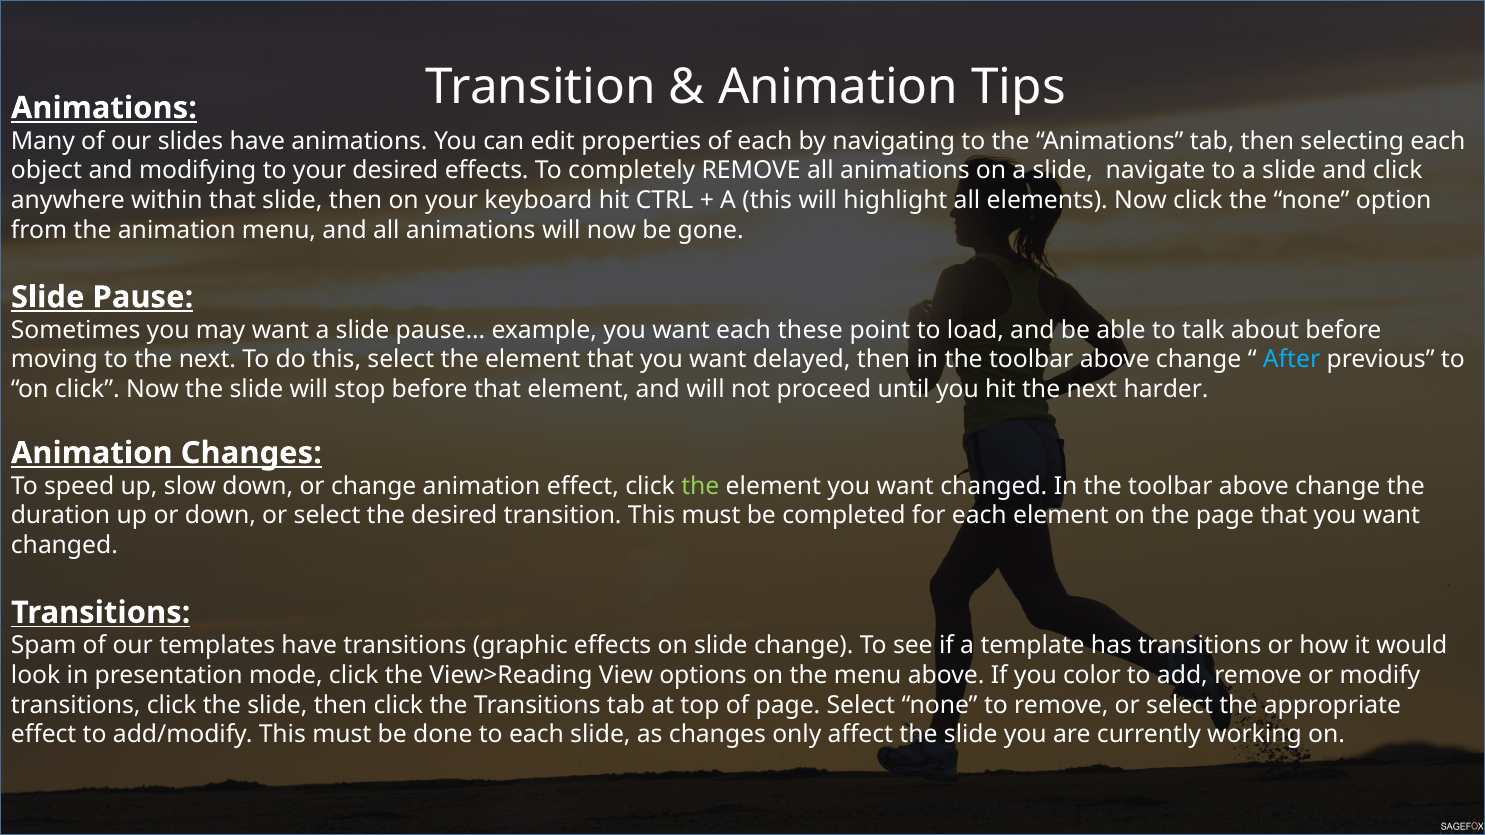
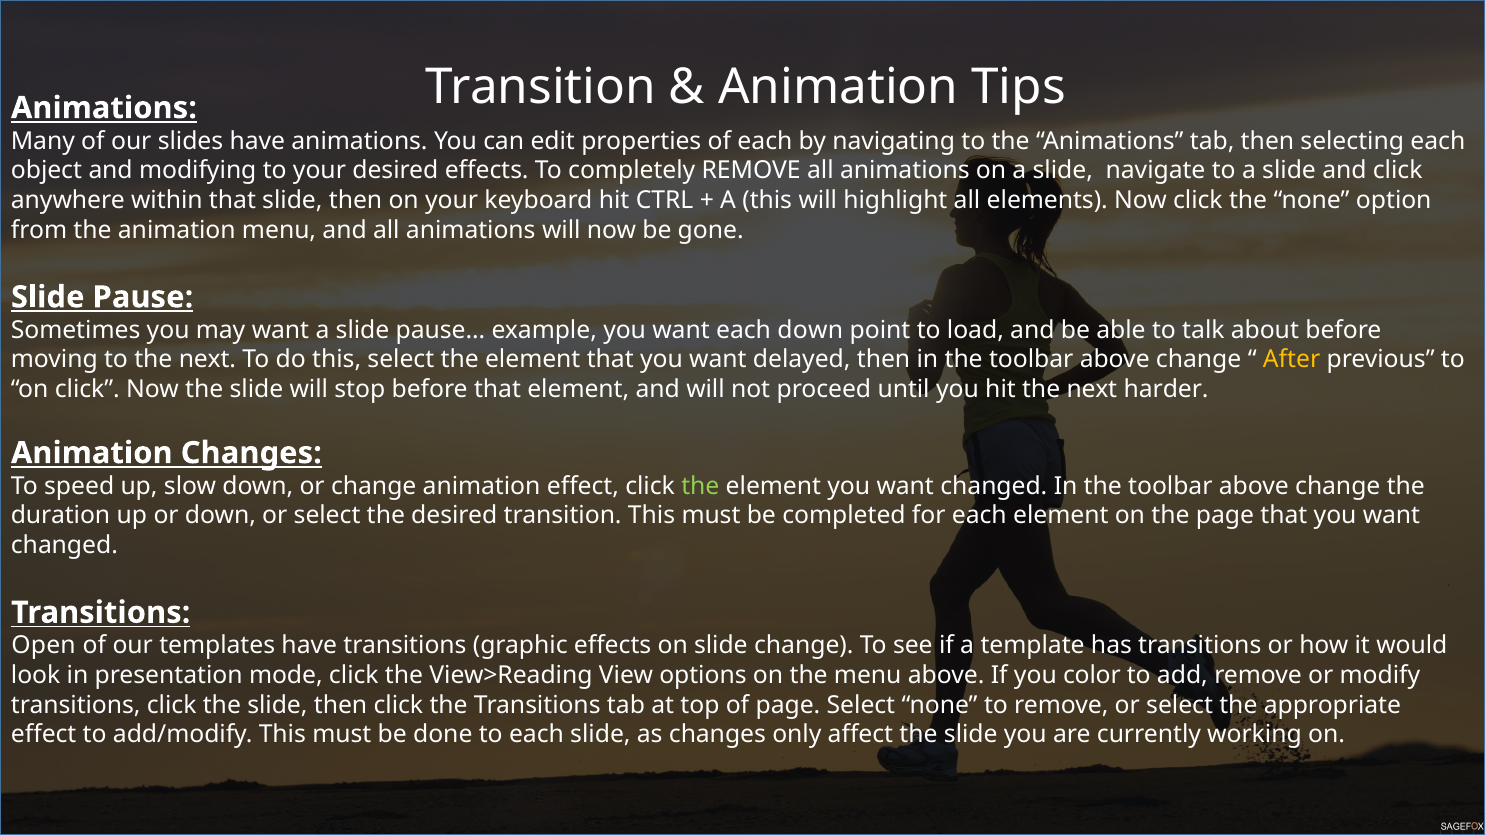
each these: these -> down
After colour: light blue -> yellow
Spam: Spam -> Open
